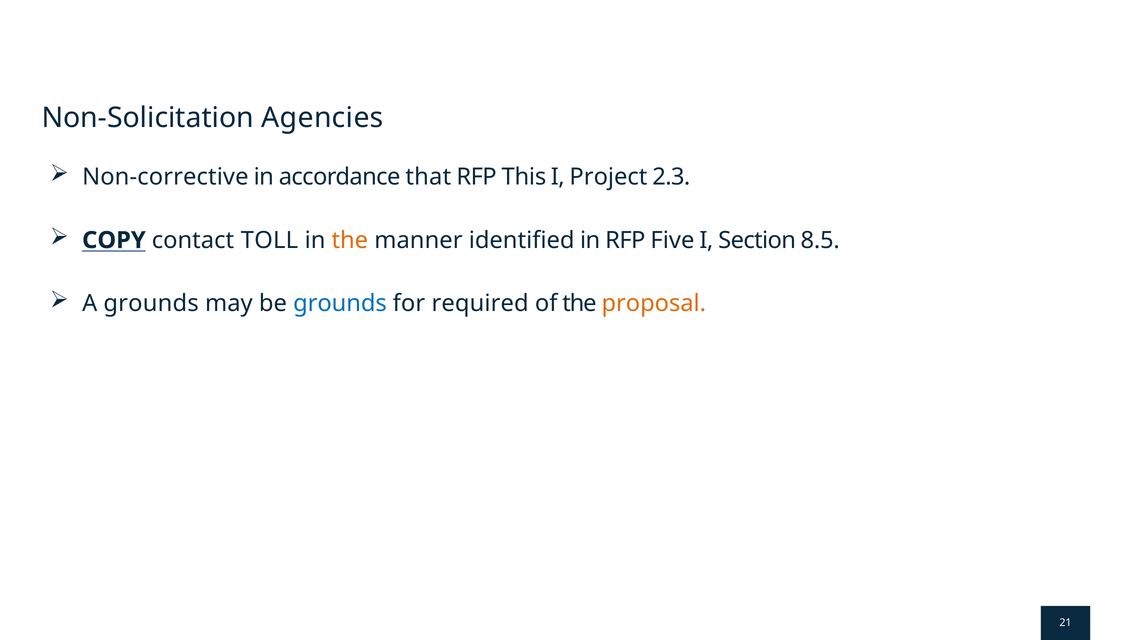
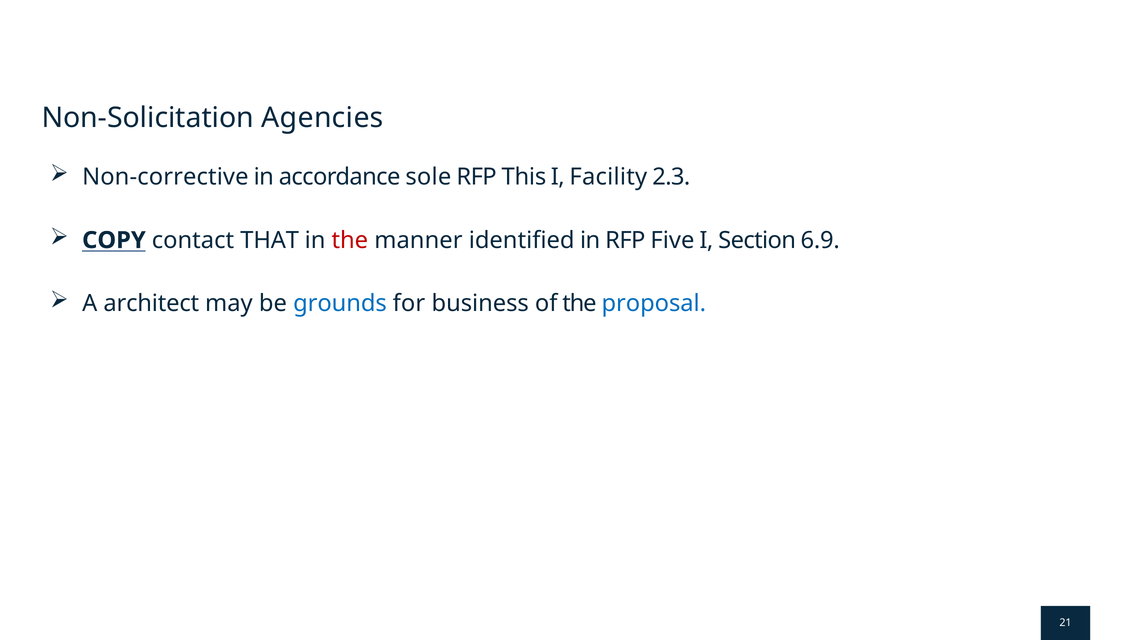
that: that -> sole
Project: Project -> Facility
TOLL: TOLL -> THAT
the at (350, 240) colour: orange -> red
8.5: 8.5 -> 6.9
A grounds: grounds -> architect
required: required -> business
proposal colour: orange -> blue
